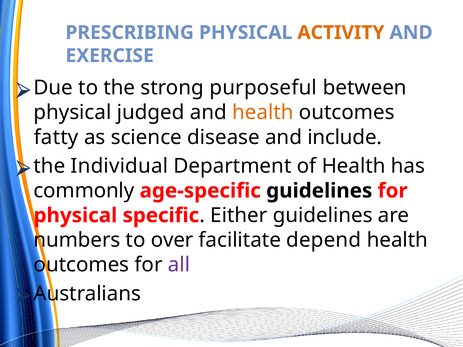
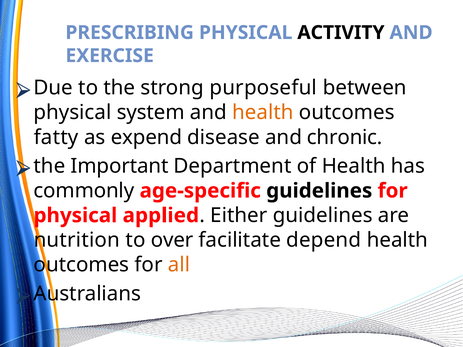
ACTIVITY colour: orange -> black
judged: judged -> system
science: science -> expend
include: include -> chronic
Individual: Individual -> Important
specific: specific -> applied
numbers: numbers -> nutrition
all colour: purple -> orange
